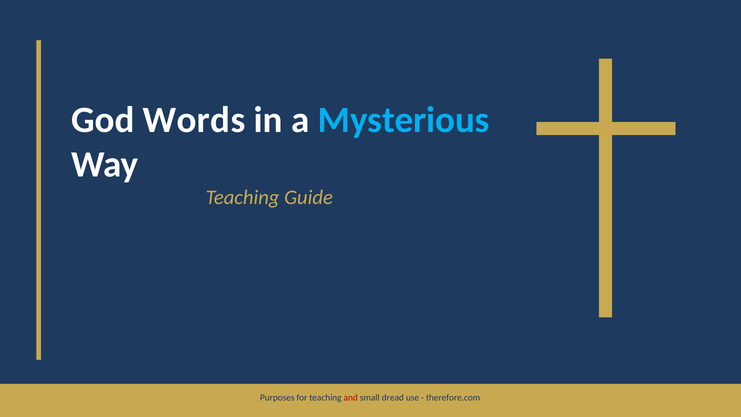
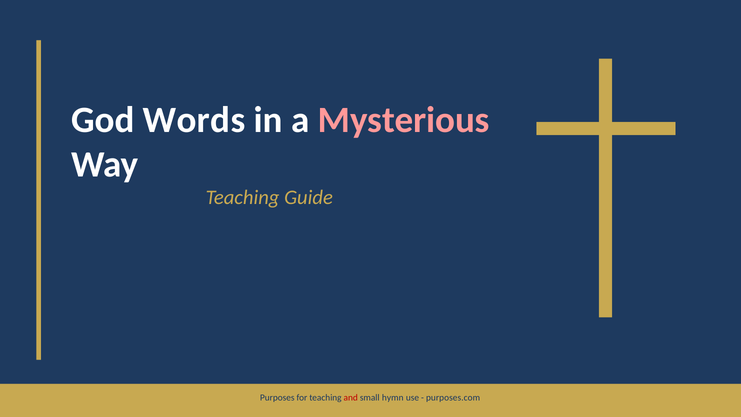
Mysterious colour: light blue -> pink
dread: dread -> hymn
therefore.com: therefore.com -> purposes.com
